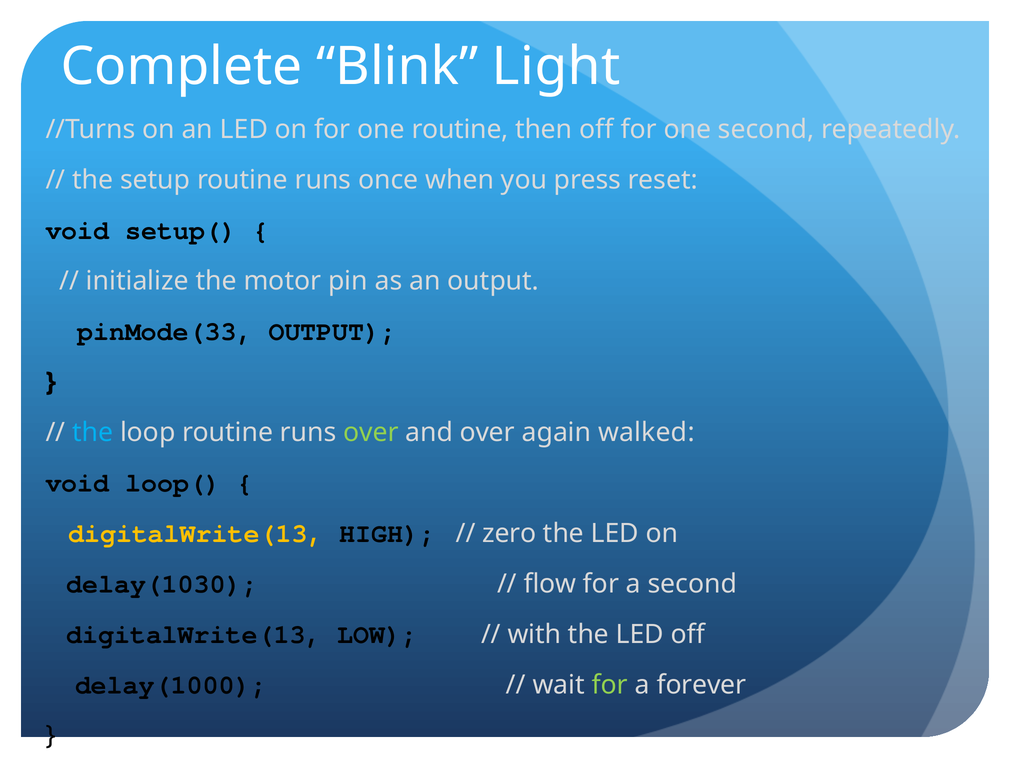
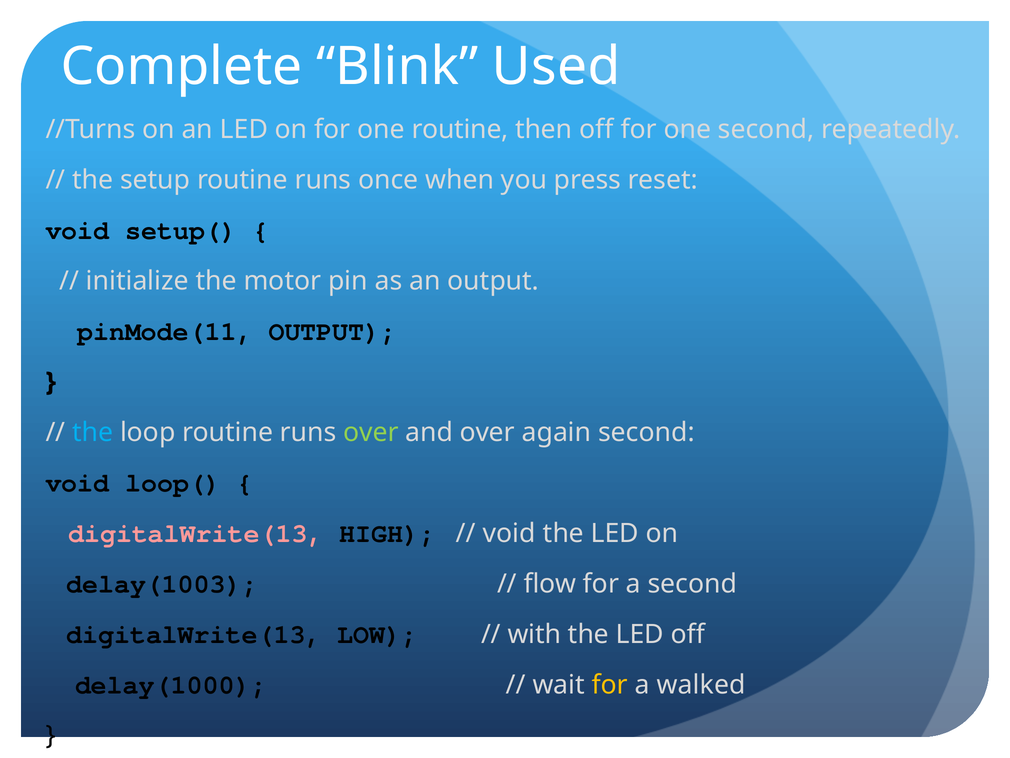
Light: Light -> Used
pinMode(33: pinMode(33 -> pinMode(11
again walked: walked -> second
digitalWrite(13 at (196, 533) colour: yellow -> pink
zero at (509, 533): zero -> void
delay(1030: delay(1030 -> delay(1003
for at (610, 684) colour: light green -> yellow
forever: forever -> walked
